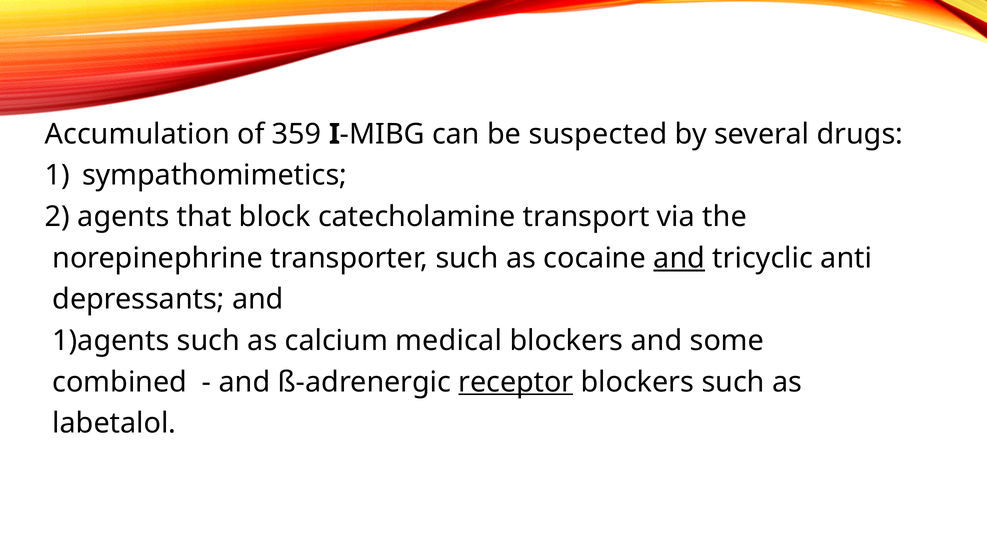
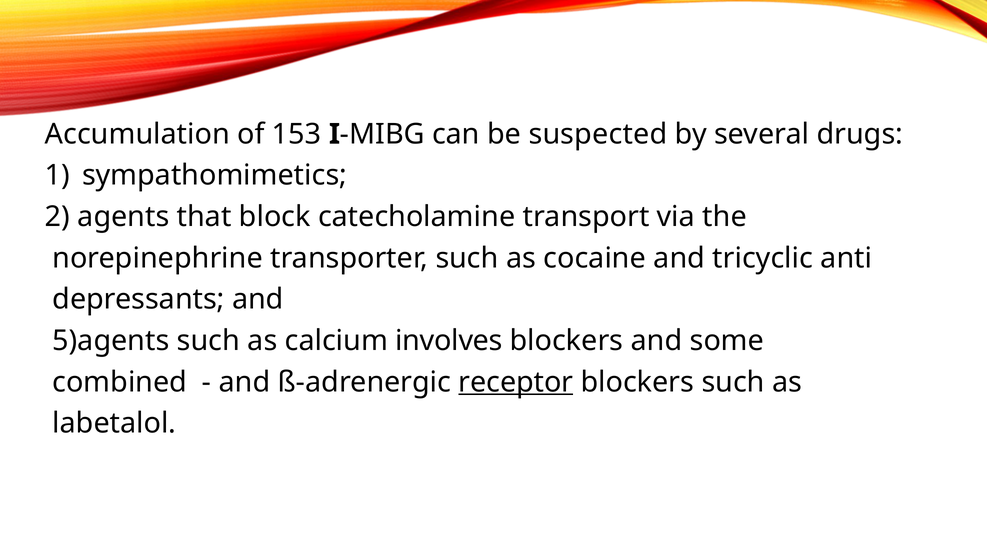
359: 359 -> 153
and at (679, 258) underline: present -> none
1)agents: 1)agents -> 5)agents
medical: medical -> involves
